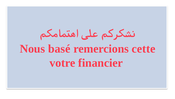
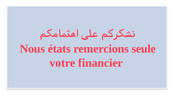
basé: basé -> états
cette: cette -> seule
